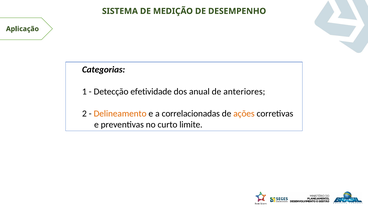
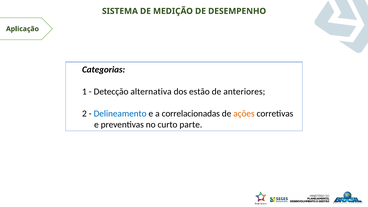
efetividade: efetividade -> alternativa
anual: anual -> estão
Delineamento colour: orange -> blue
limite: limite -> parte
